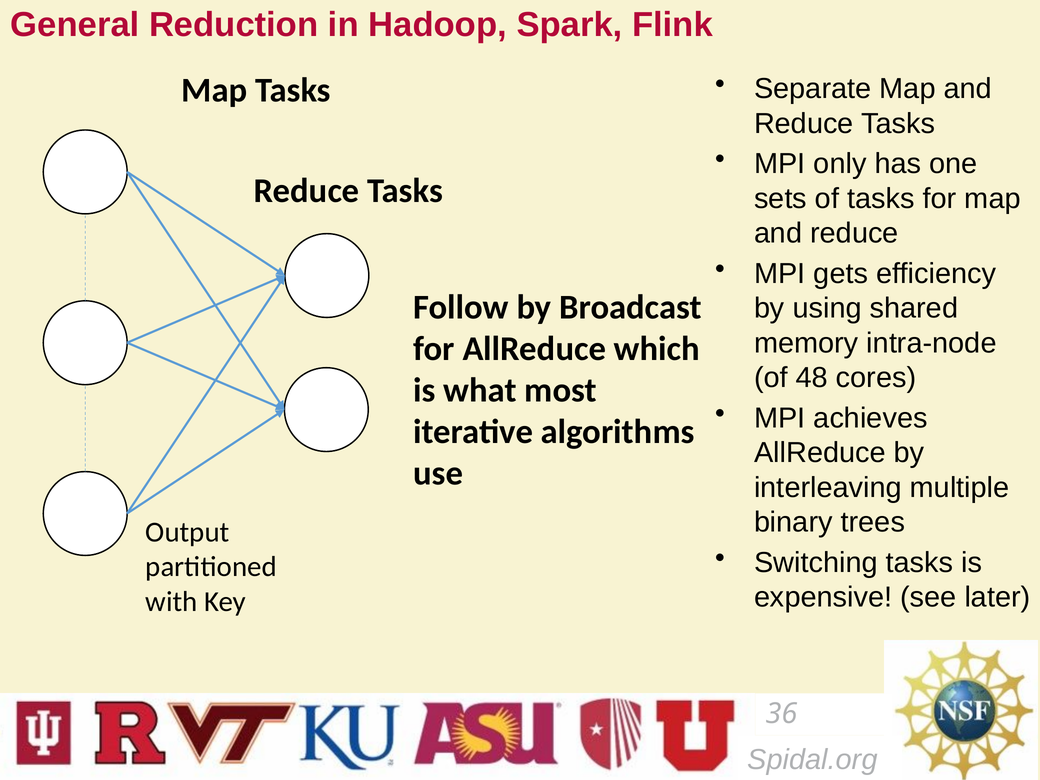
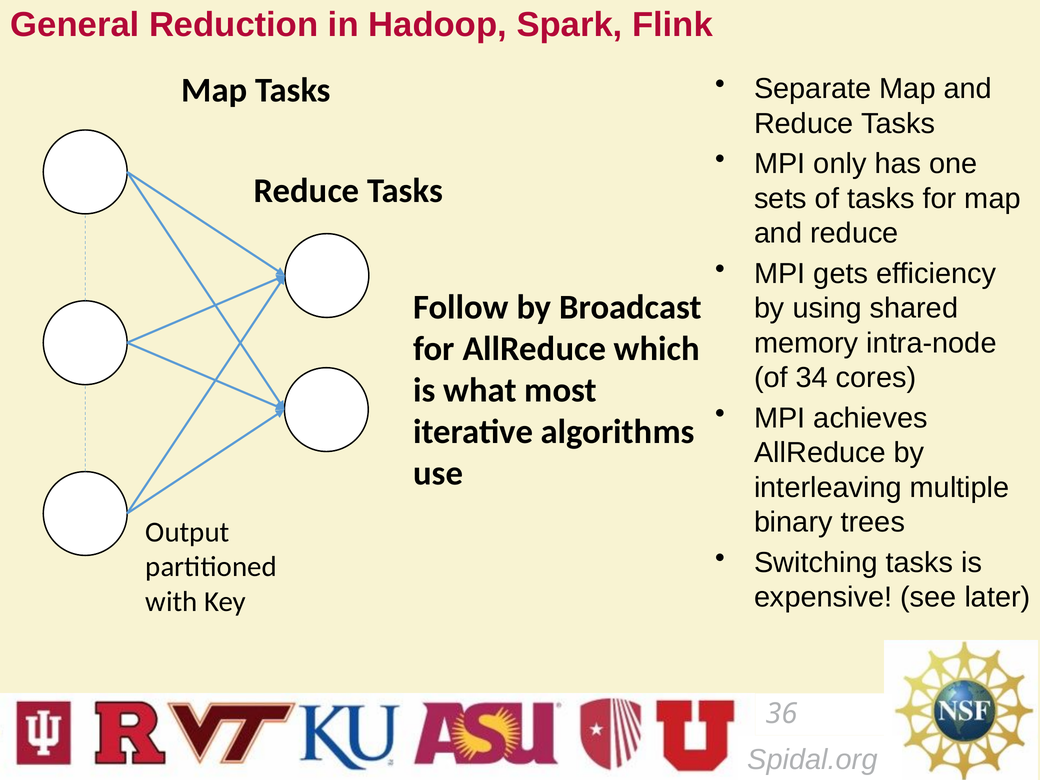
48: 48 -> 34
